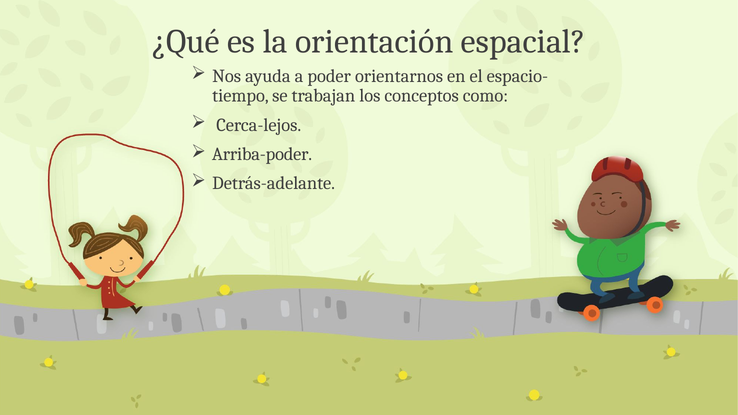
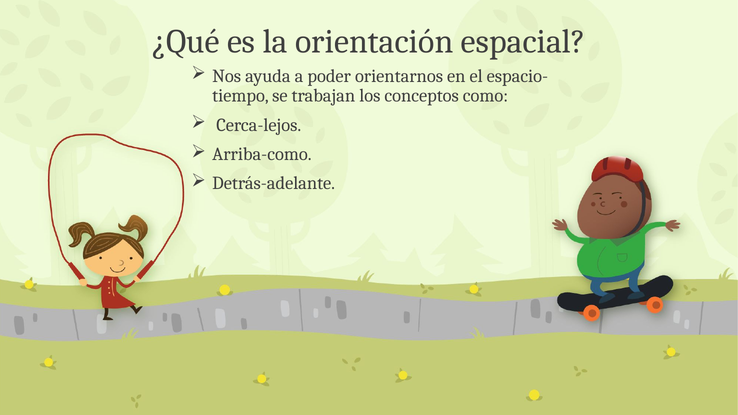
Arriba-poder: Arriba-poder -> Arriba-como
